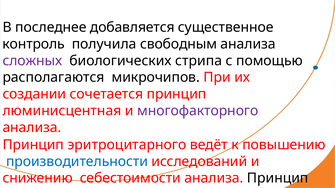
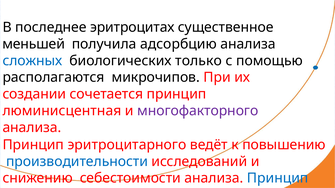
добавляется: добавляется -> эритроцитах
контроль: контроль -> меньшей
свободным: свободным -> адсорбцию
сложных colour: purple -> blue
стрипа: стрипа -> только
Принцип at (278, 179) colour: black -> blue
